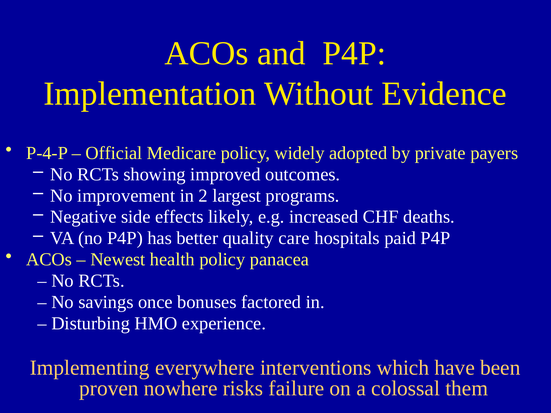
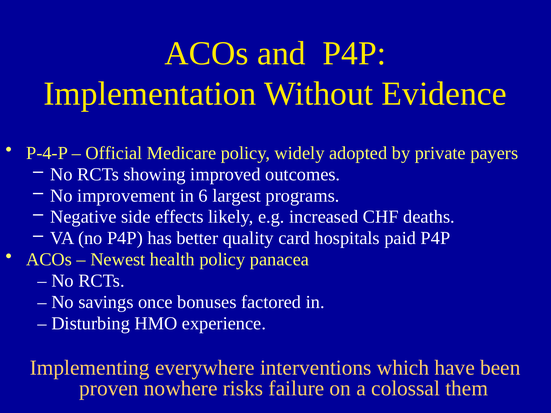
2: 2 -> 6
care: care -> card
